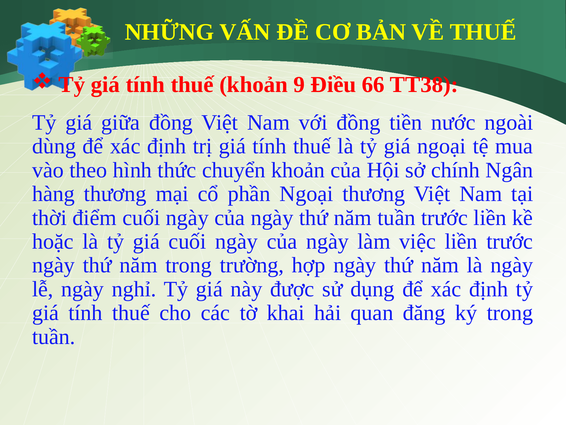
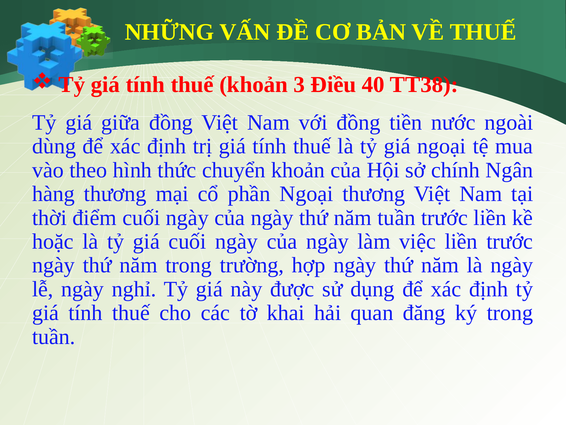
9: 9 -> 3
66: 66 -> 40
